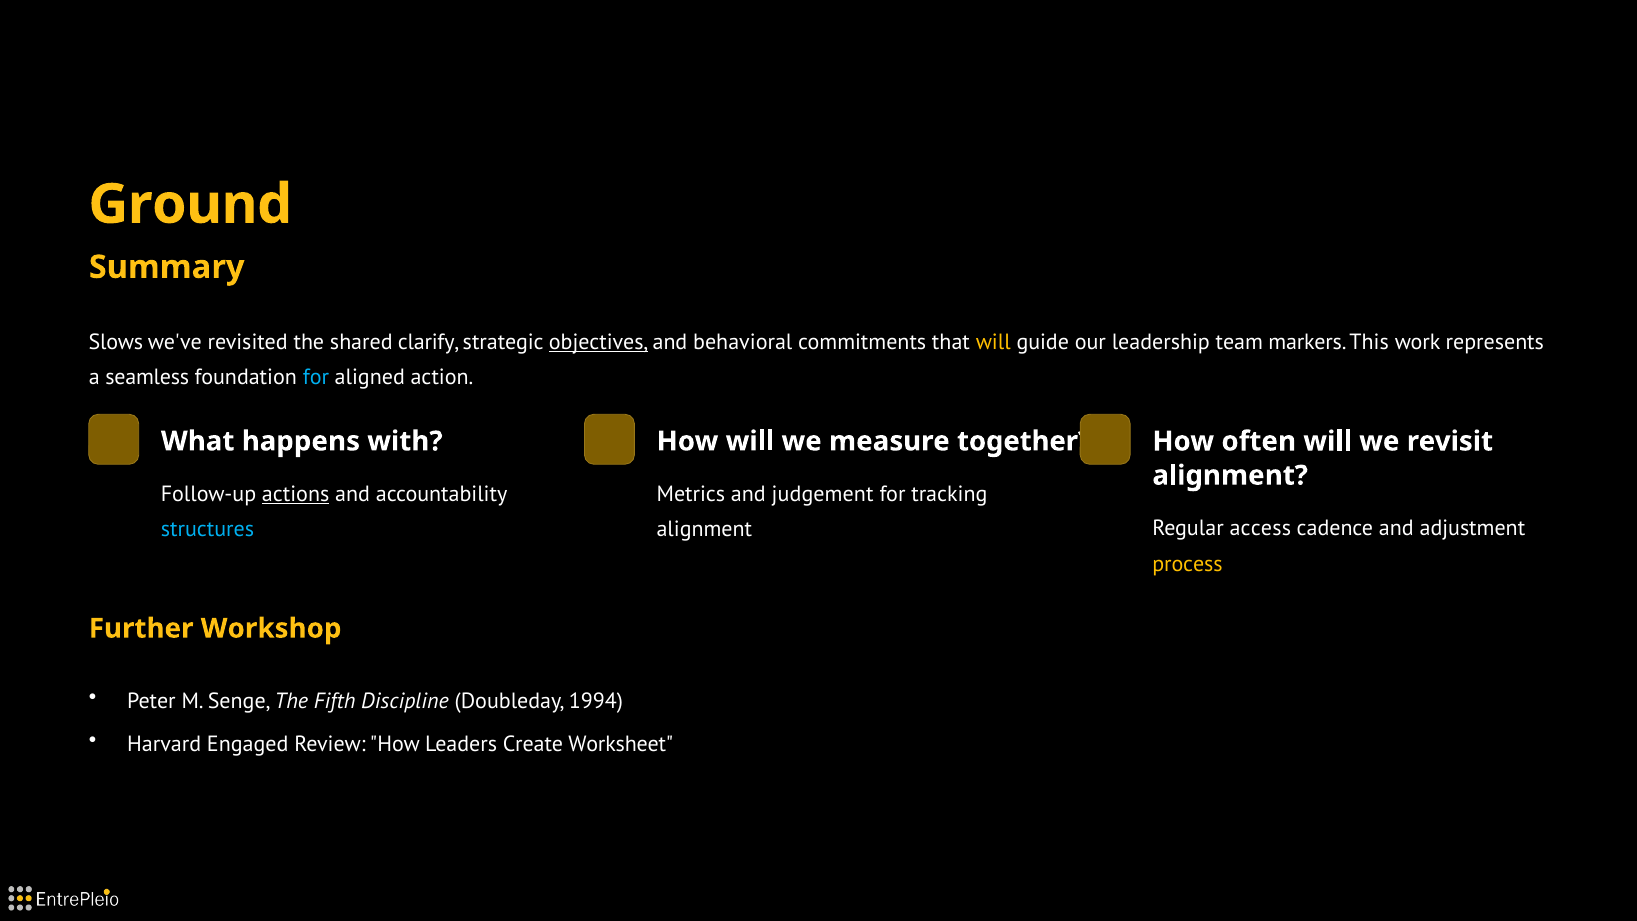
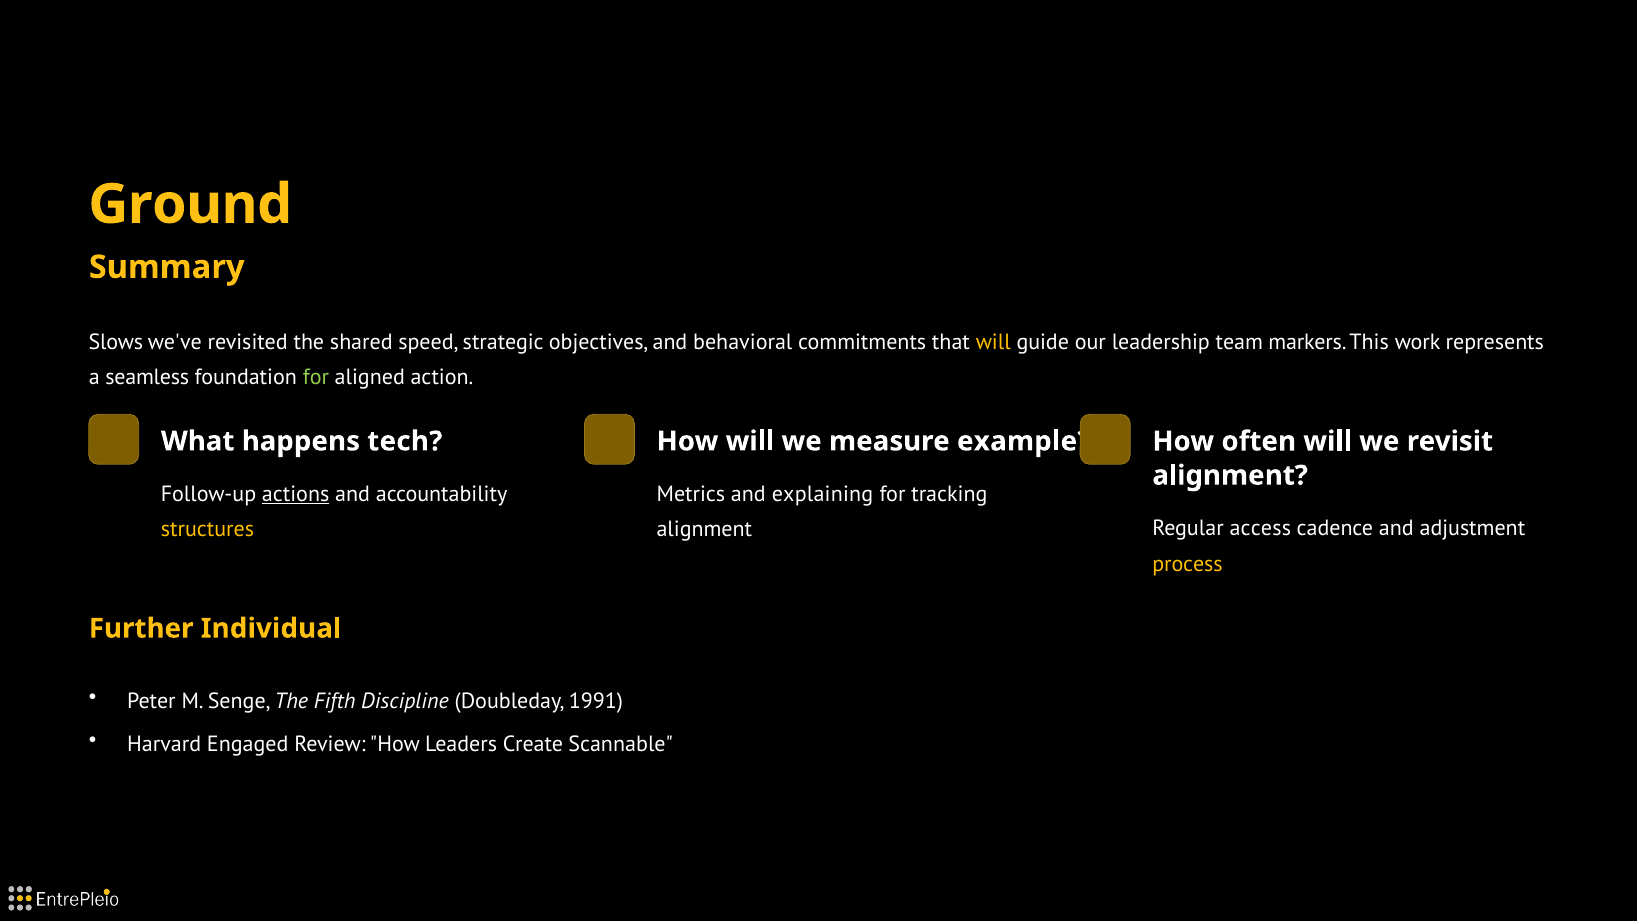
clarify: clarify -> speed
objectives underline: present -> none
for at (316, 378) colour: light blue -> light green
with: with -> tech
together: together -> example
judgement: judgement -> explaining
structures colour: light blue -> yellow
Workshop: Workshop -> Individual
1994: 1994 -> 1991
Worksheet: Worksheet -> Scannable
